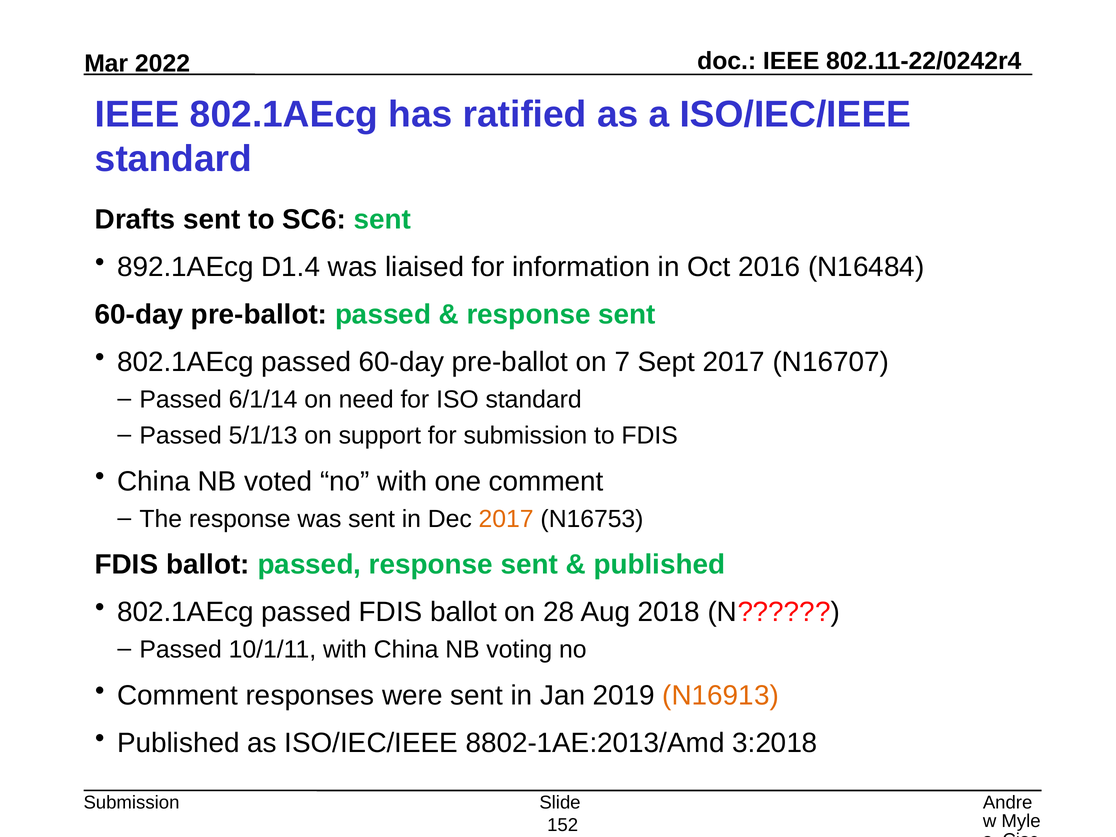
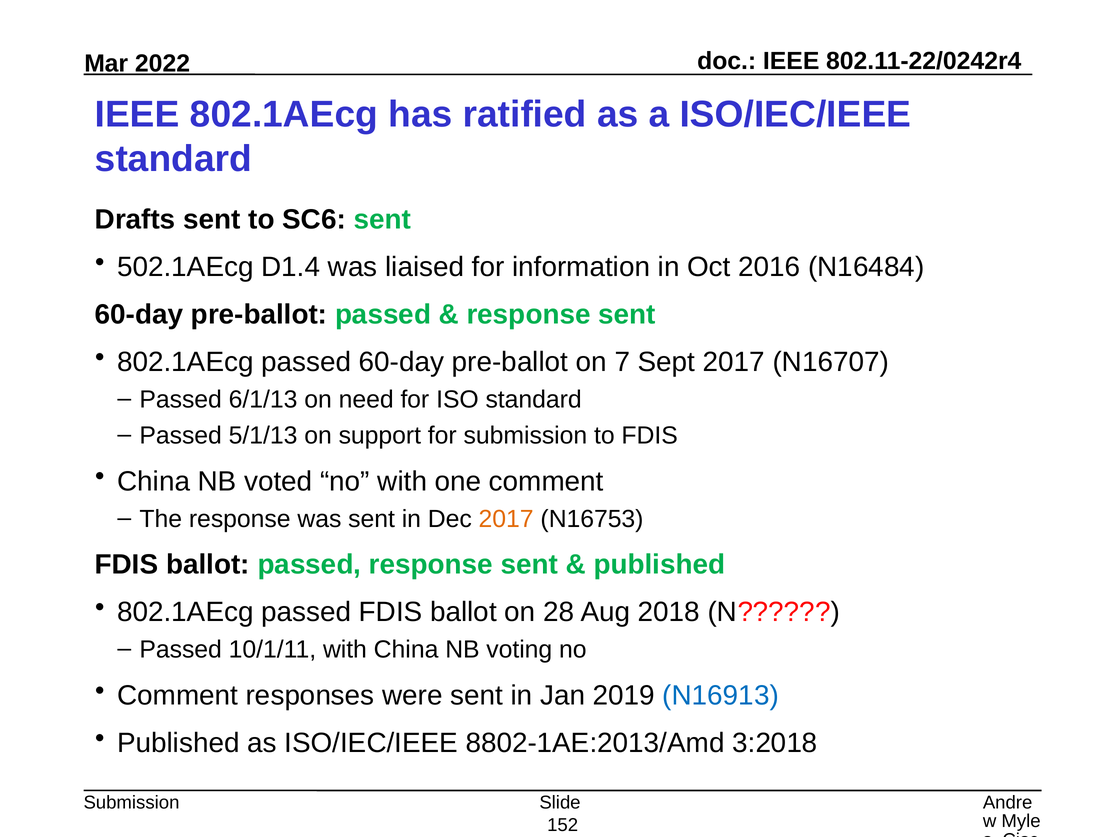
892.1AEcg: 892.1AEcg -> 502.1AEcg
6/1/14: 6/1/14 -> 6/1/13
N16913 colour: orange -> blue
